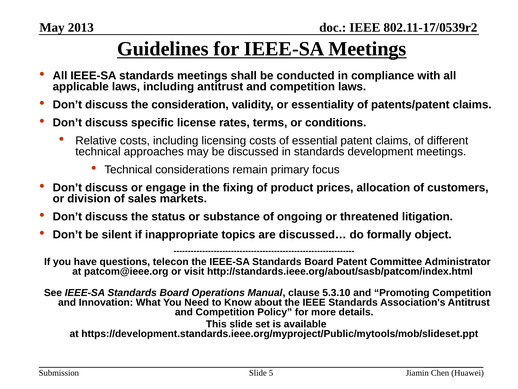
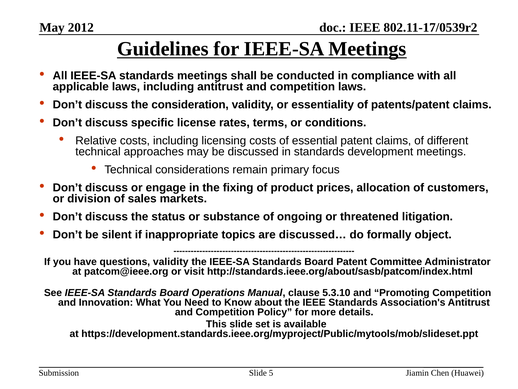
2013: 2013 -> 2012
questions telecon: telecon -> validity
